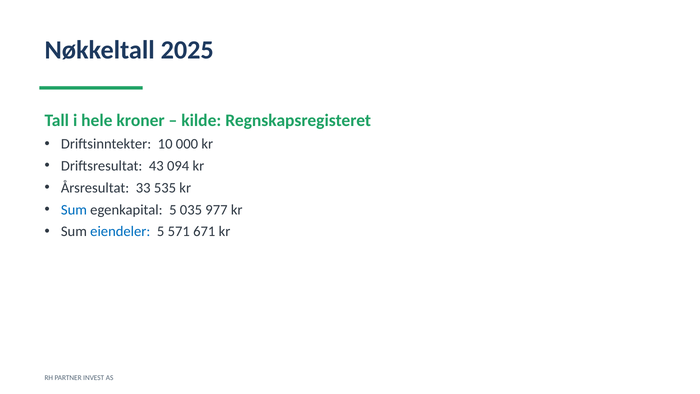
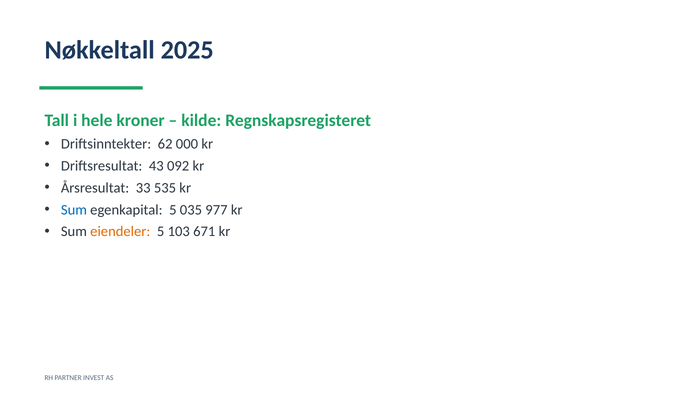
10: 10 -> 62
094: 094 -> 092
eiendeler colour: blue -> orange
571: 571 -> 103
